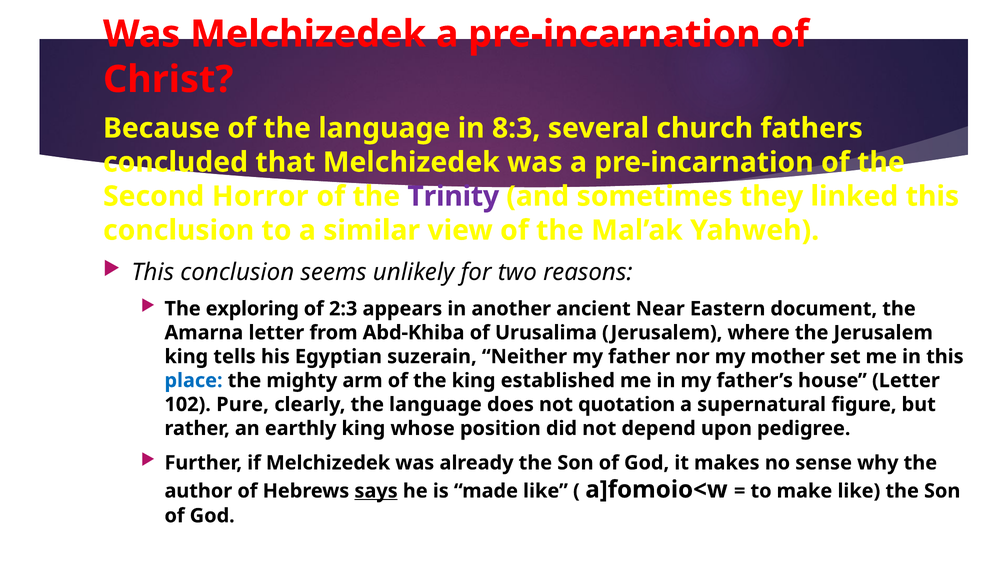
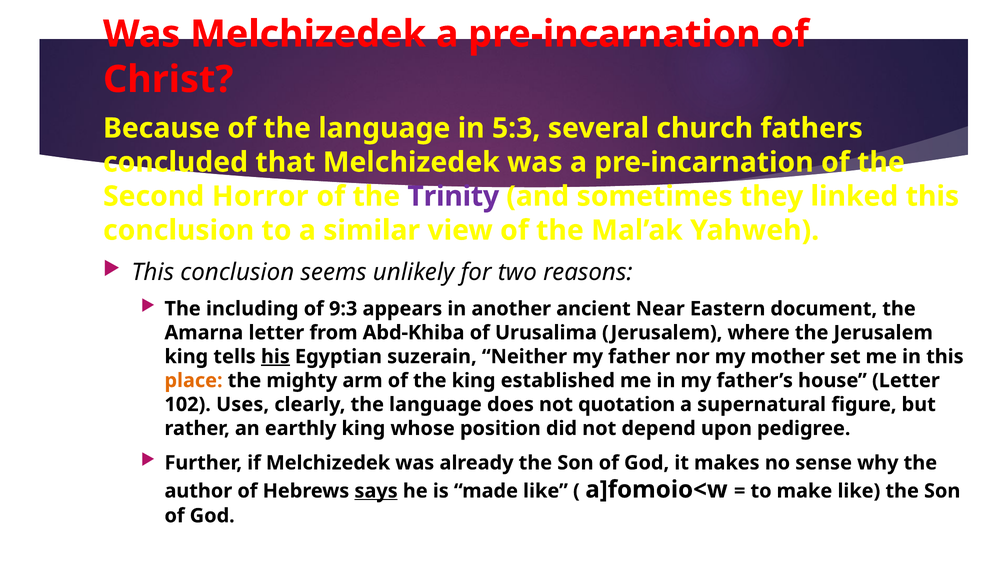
8:3: 8:3 -> 5:3
exploring: exploring -> including
2:3: 2:3 -> 9:3
his underline: none -> present
place colour: blue -> orange
Pure: Pure -> Uses
